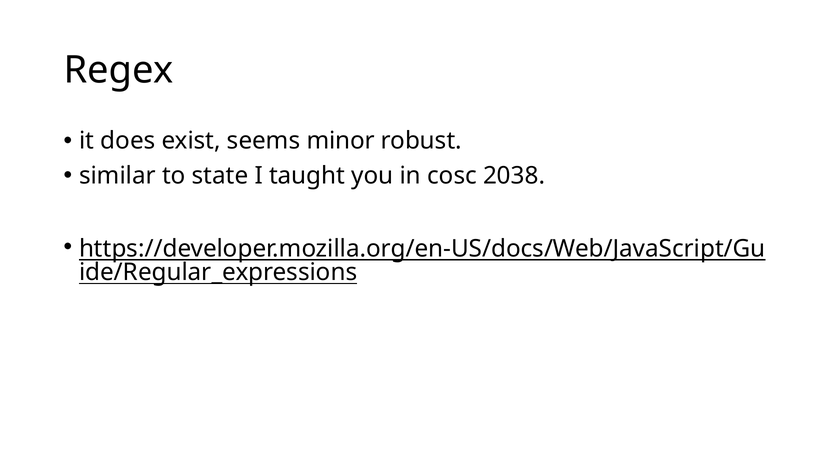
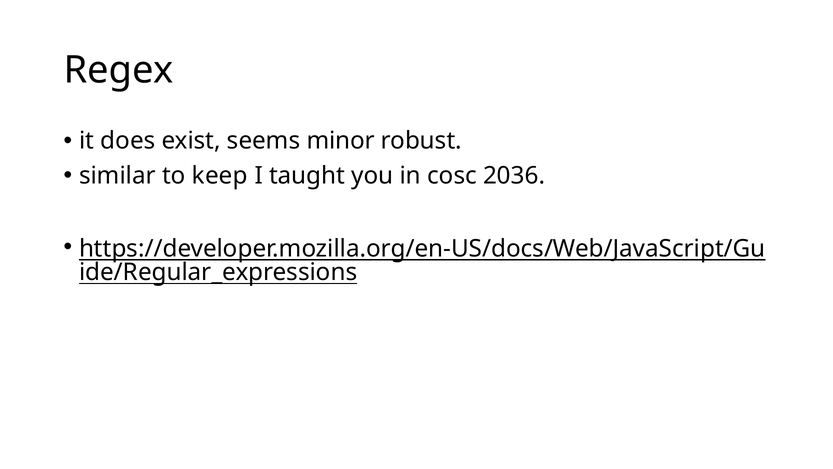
state: state -> keep
2038: 2038 -> 2036
